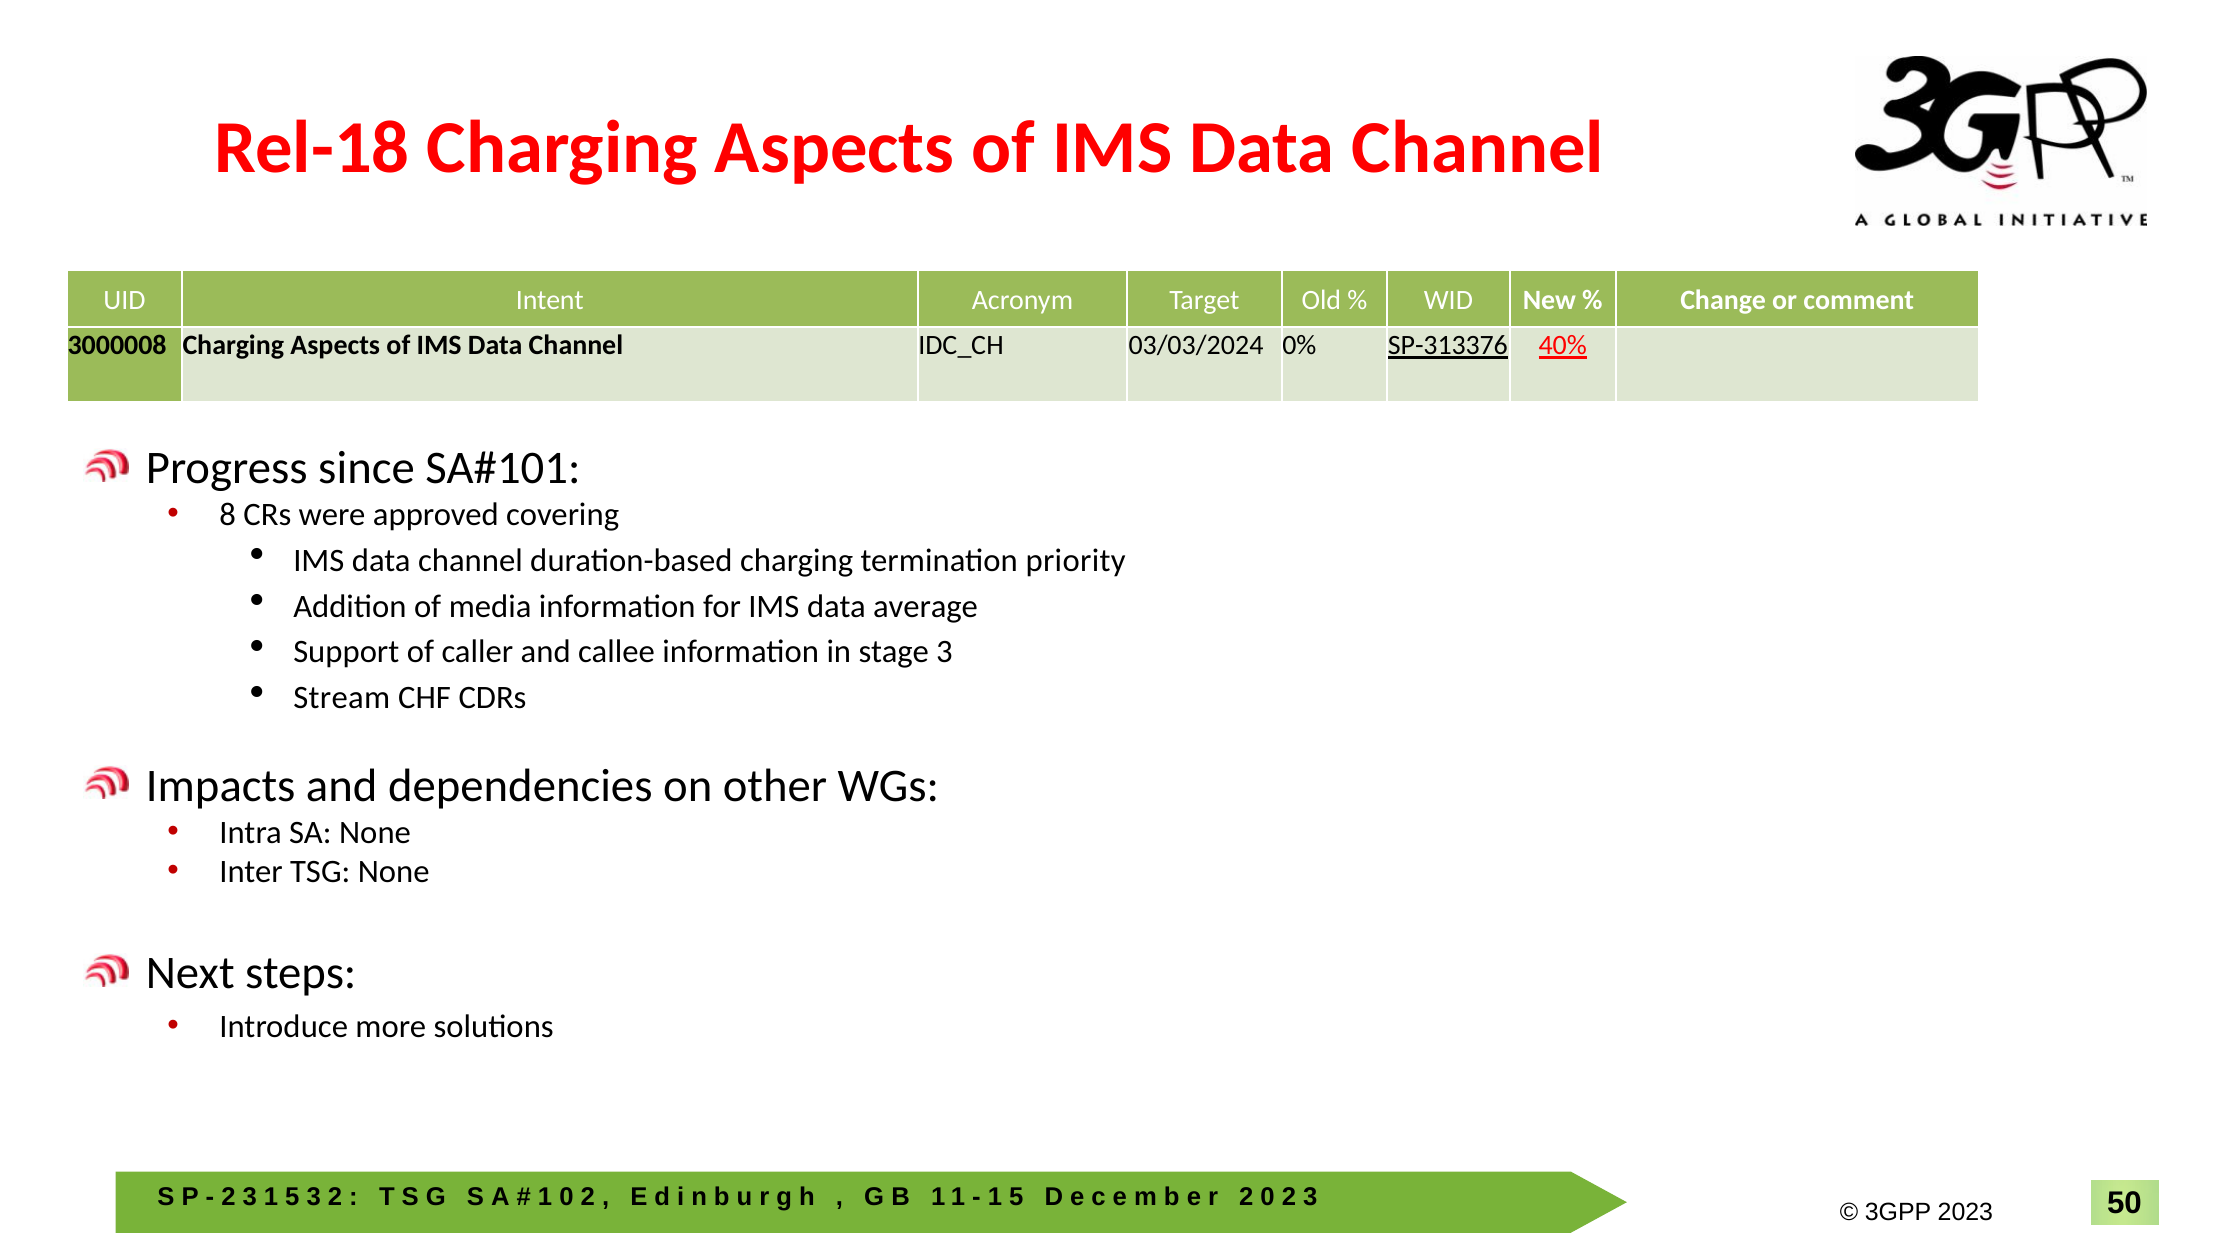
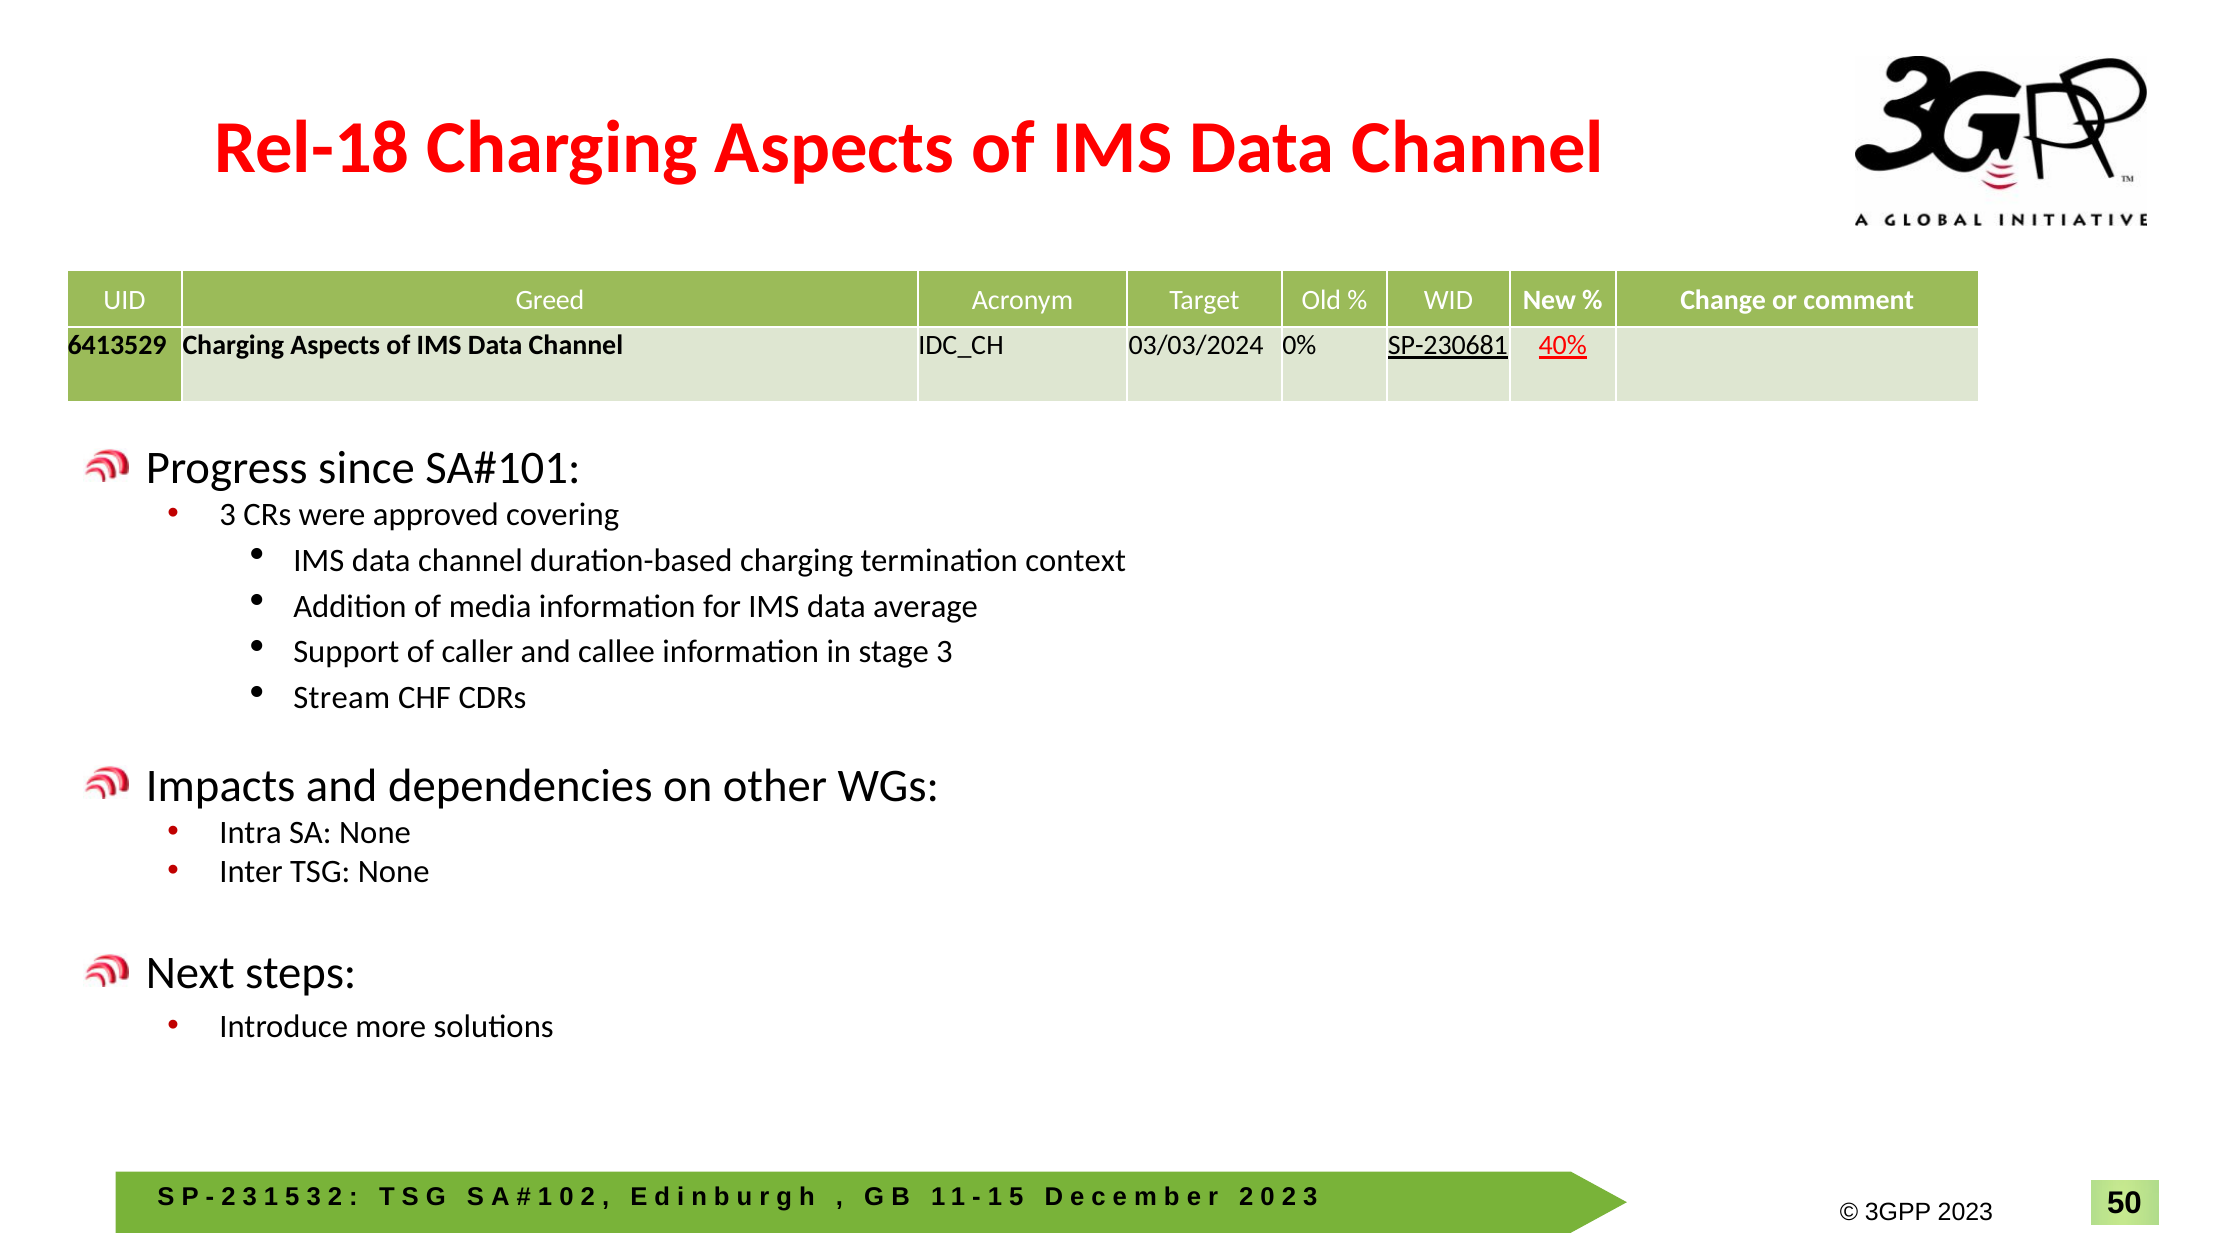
Intent: Intent -> Greed
3000008: 3000008 -> 6413529
SP-313376: SP-313376 -> SP-230681
8 at (228, 515): 8 -> 3
priority: priority -> context
